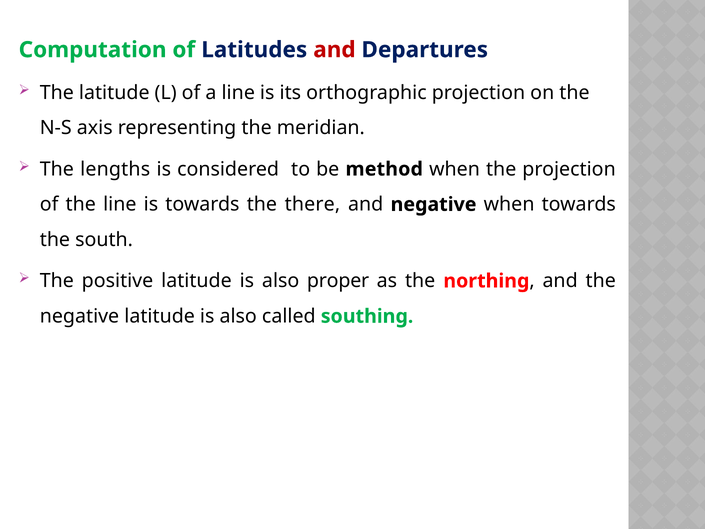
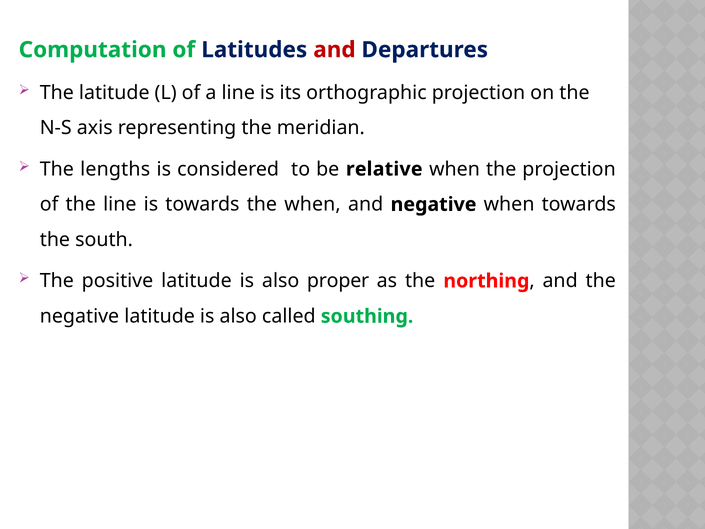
method: method -> relative
the there: there -> when
